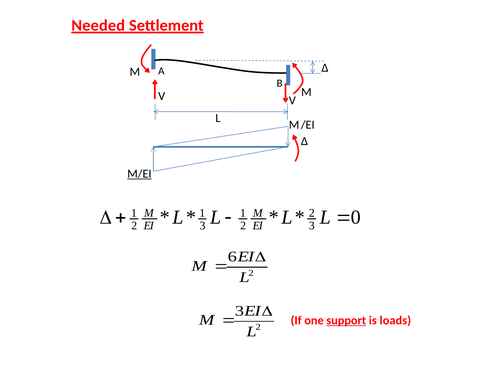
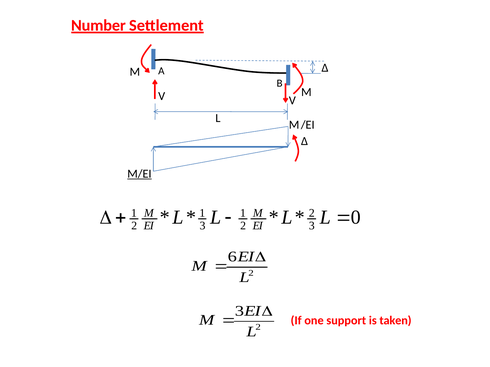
Needed: Needed -> Number
support underline: present -> none
loads: loads -> taken
